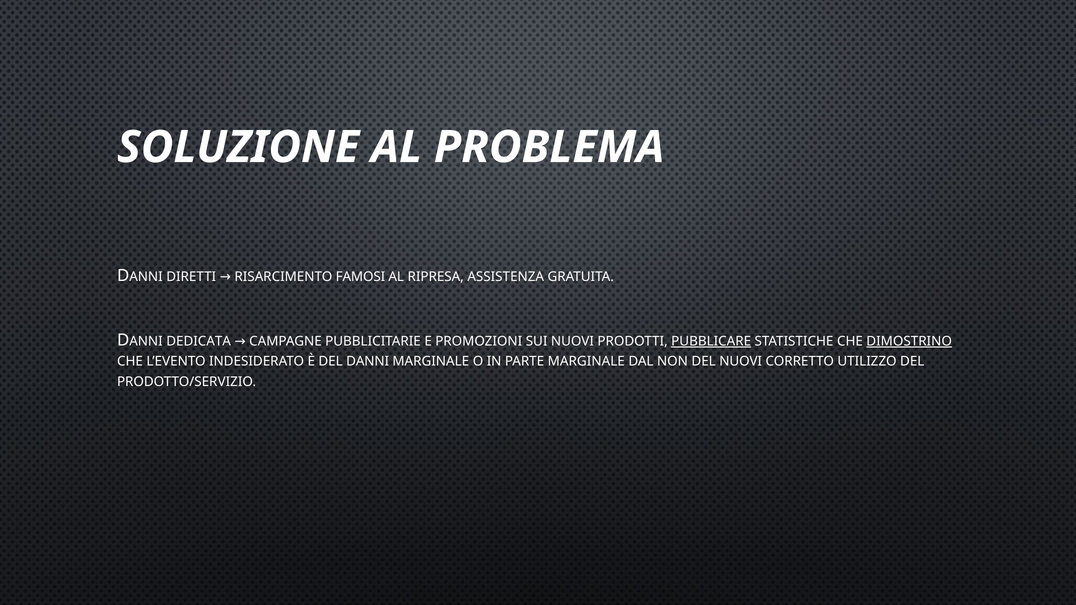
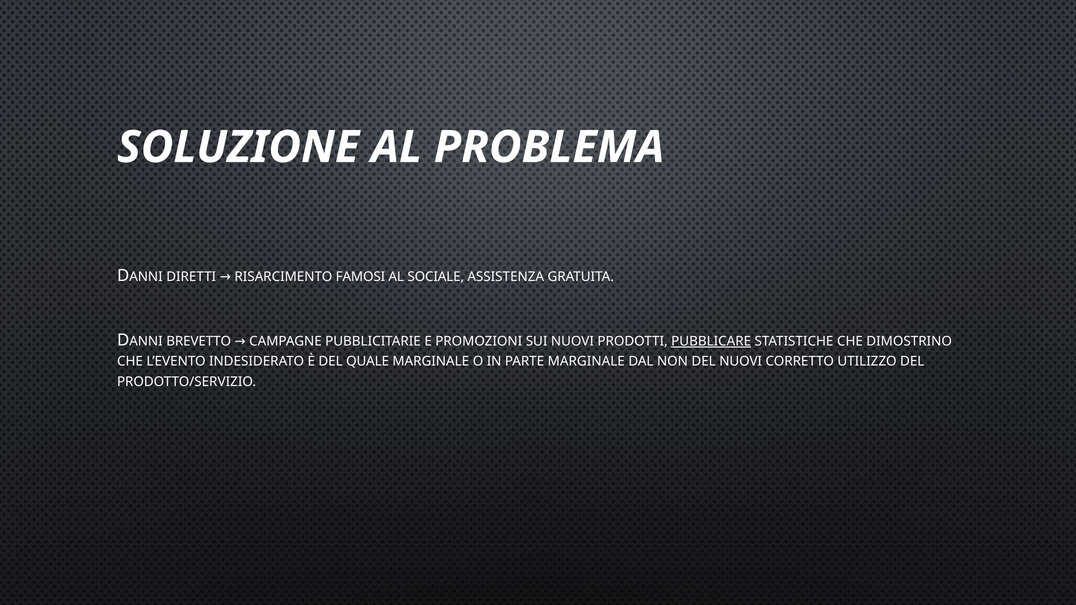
RIPRESA: RIPRESA -> SOCIALE
DEDICATA: DEDICATA -> BREVETTO
DIMOSTRINO underline: present -> none
DEL DANNI: DANNI -> QUALE
